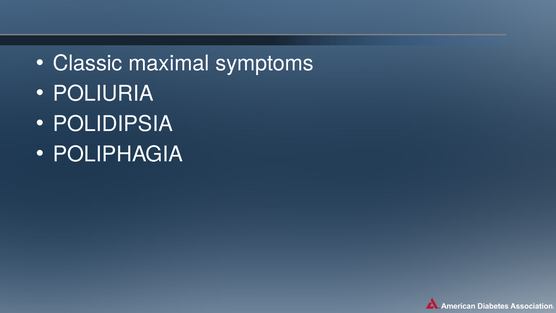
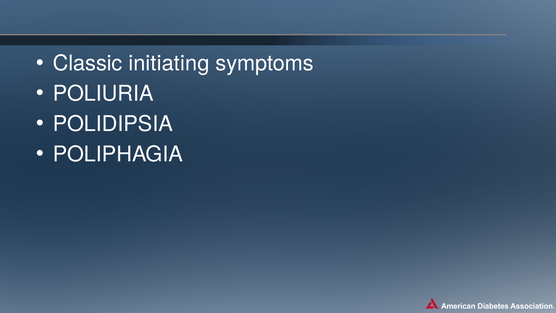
maximal: maximal -> initiating
